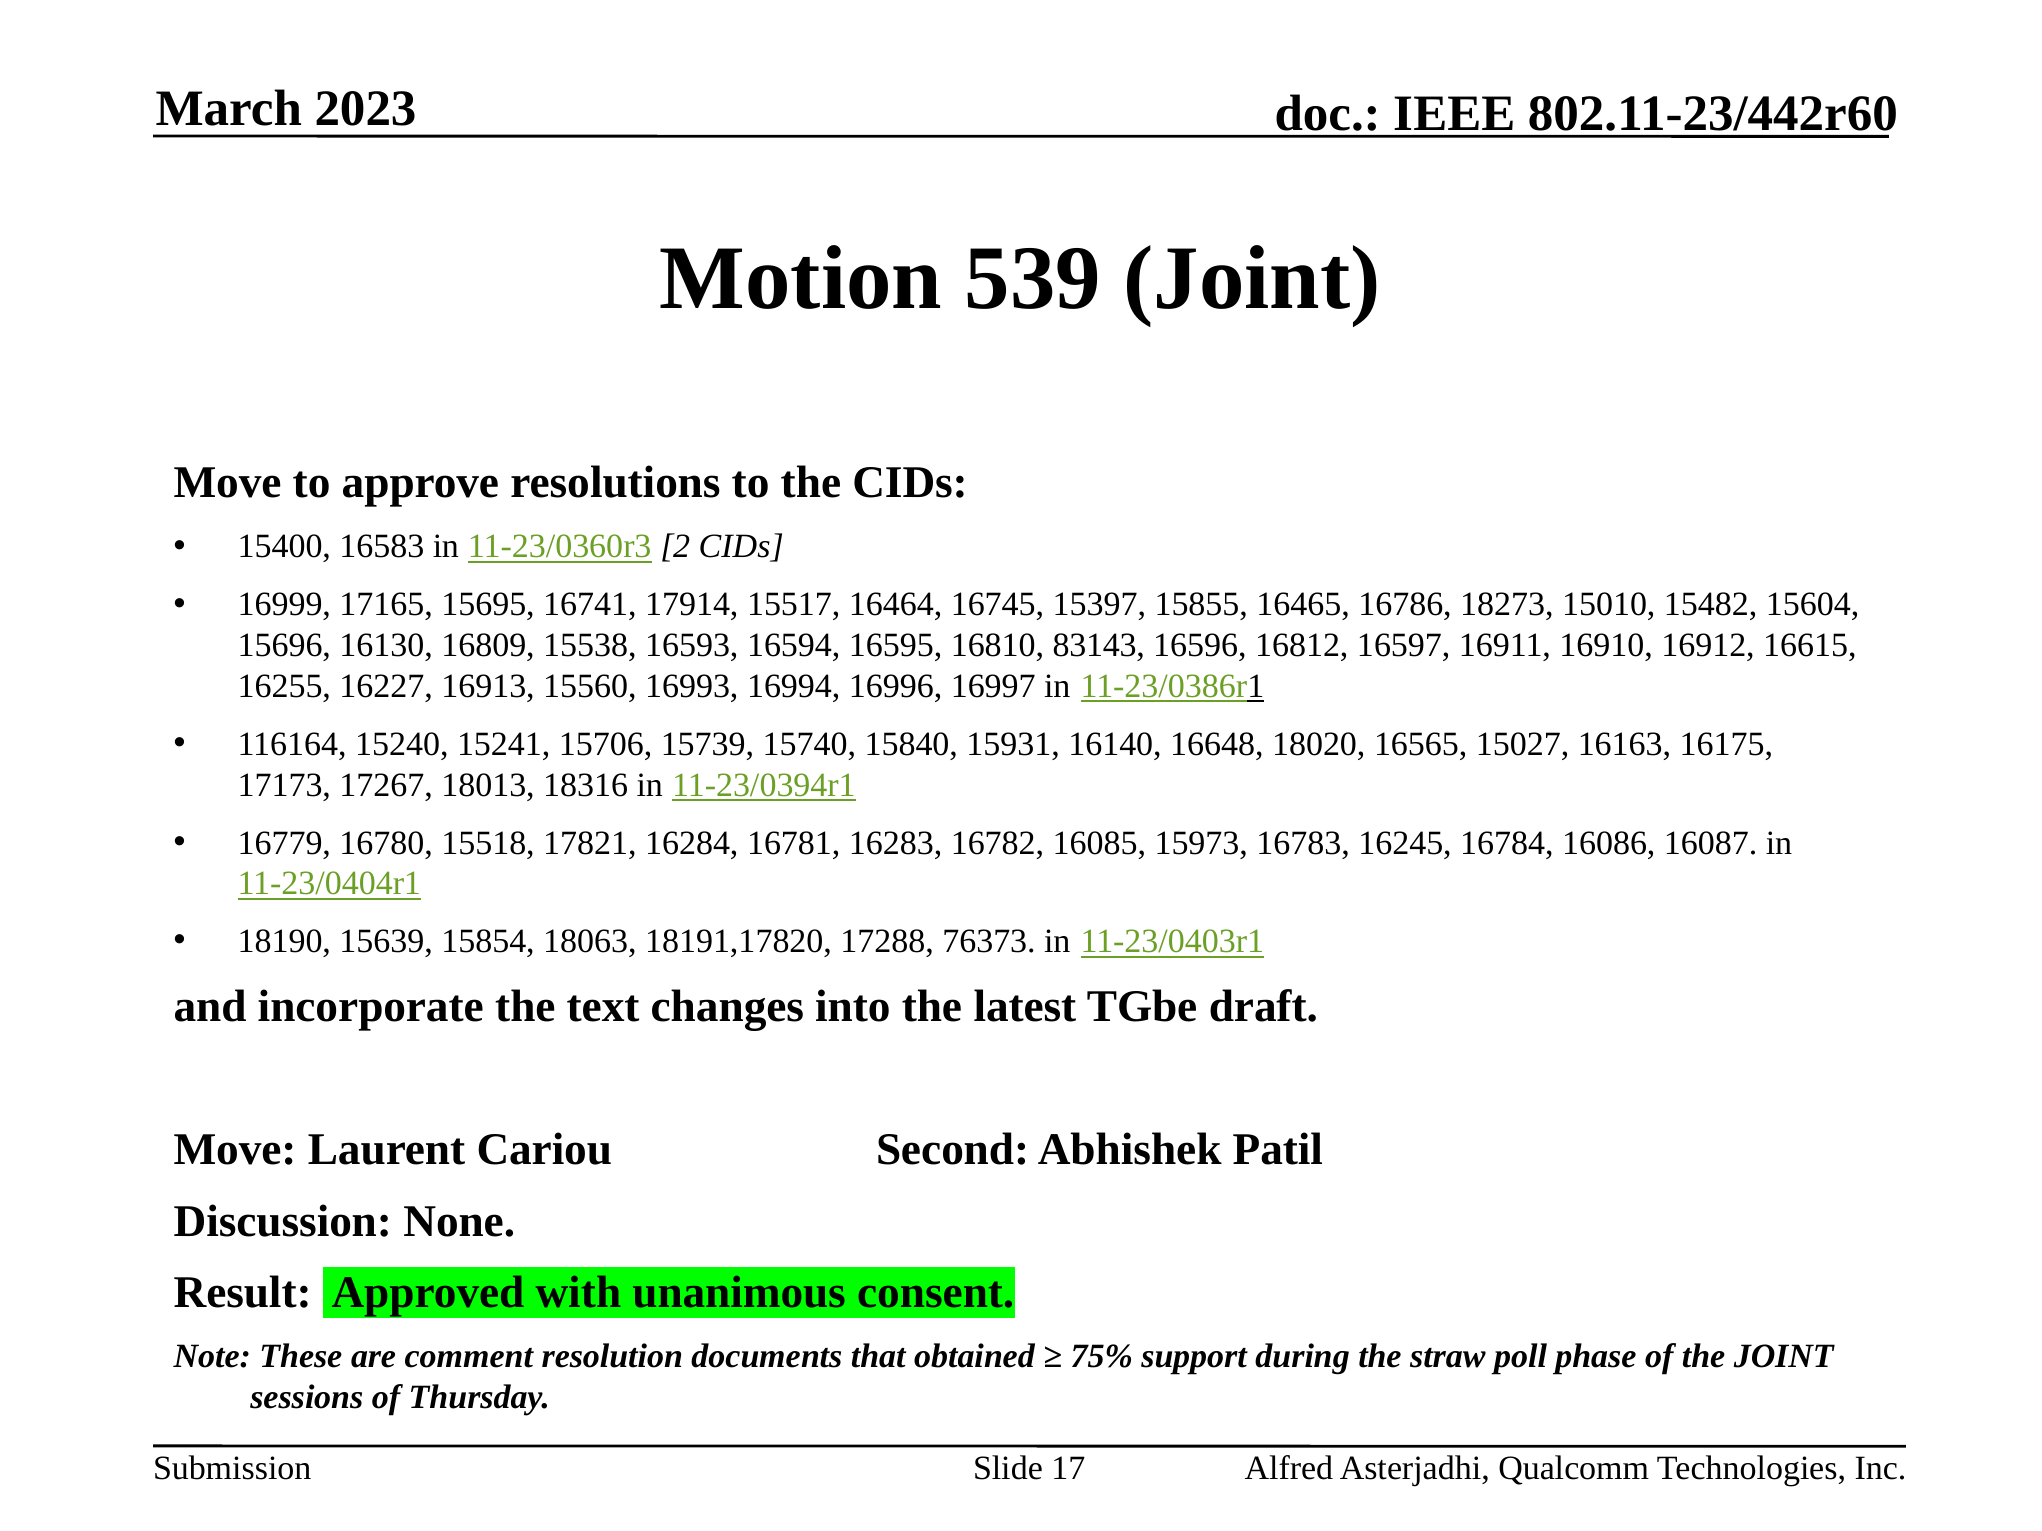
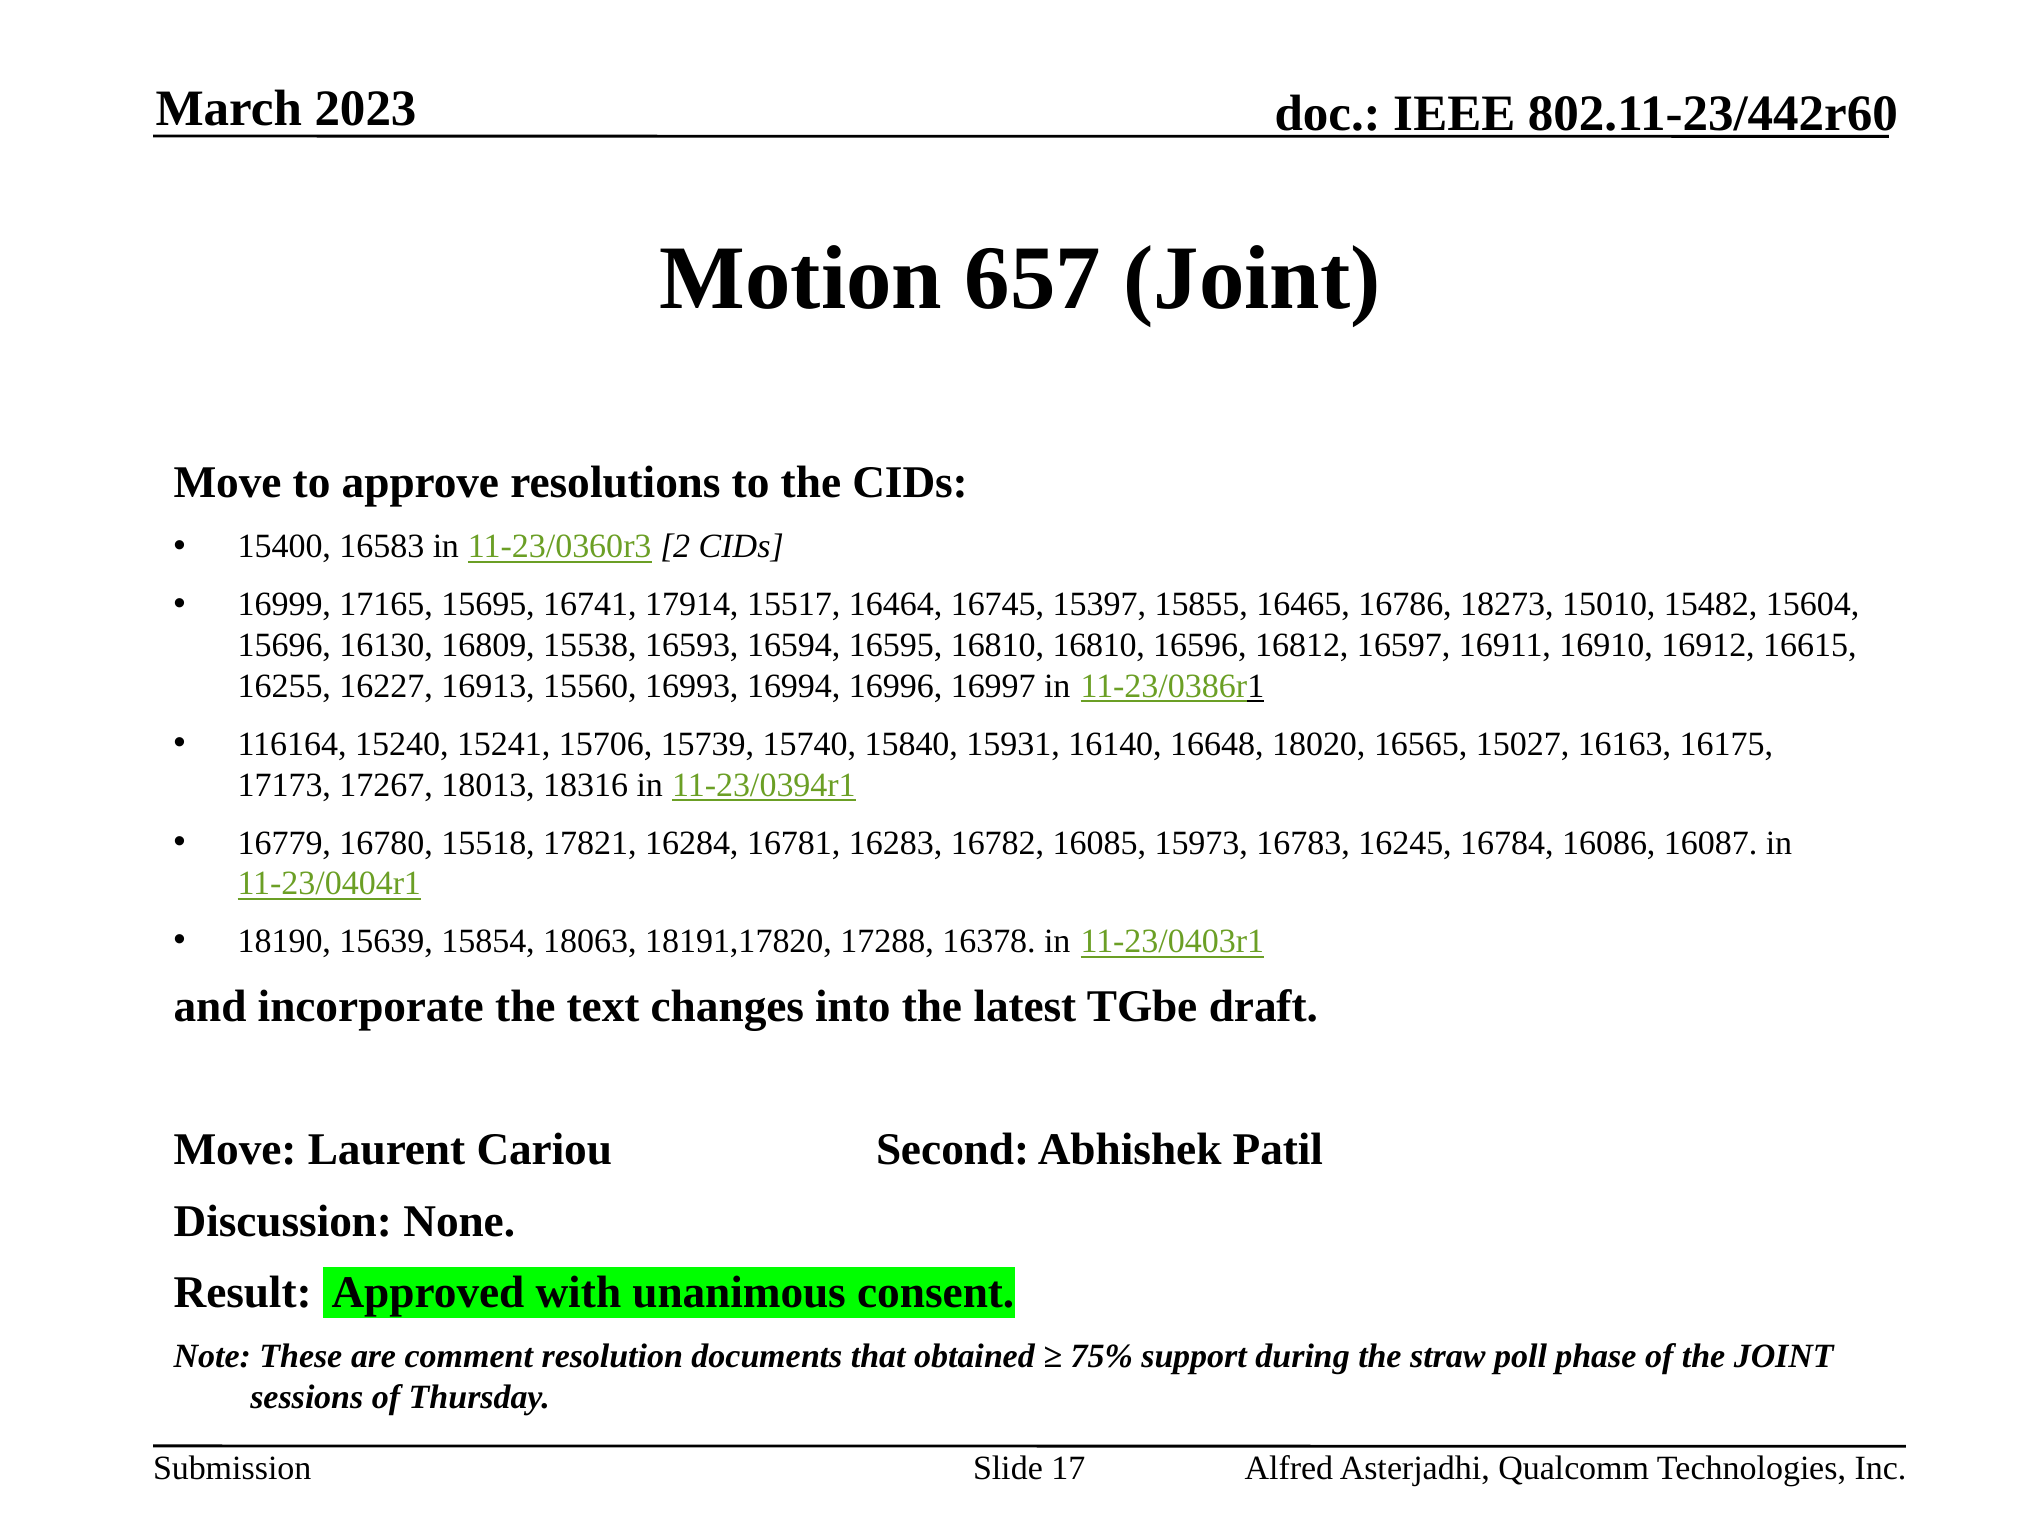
539: 539 -> 657
16810 83143: 83143 -> 16810
76373: 76373 -> 16378
